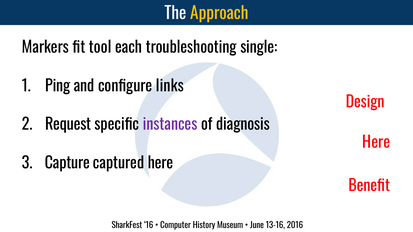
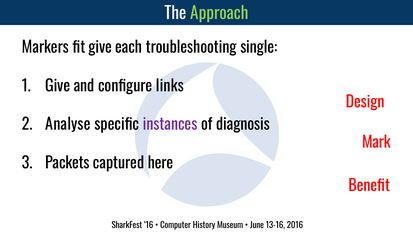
Approach colour: yellow -> light green
fit tool: tool -> give
Ping at (58, 86): Ping -> Give
Request: Request -> Analyse
Here at (376, 143): Here -> Mark
Capture: Capture -> Packets
